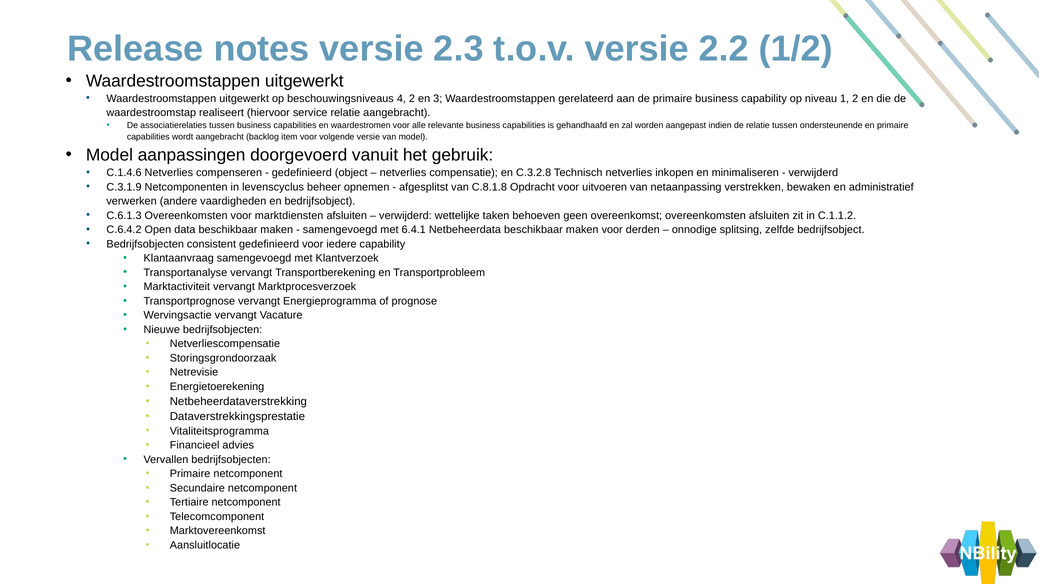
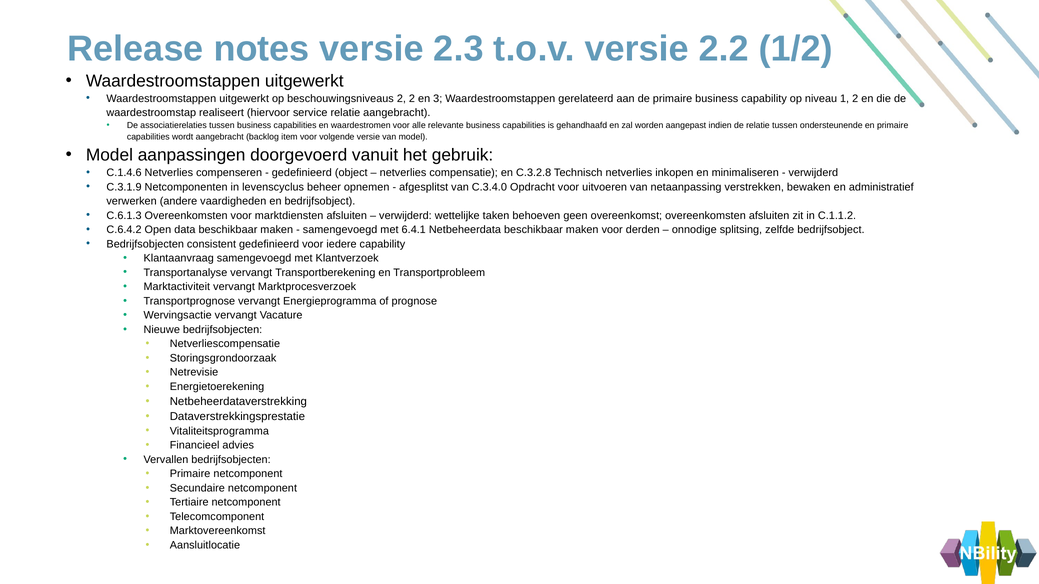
beschouwingsniveaus 4: 4 -> 2
C.8.1.8: C.8.1.8 -> C.3.4.0
